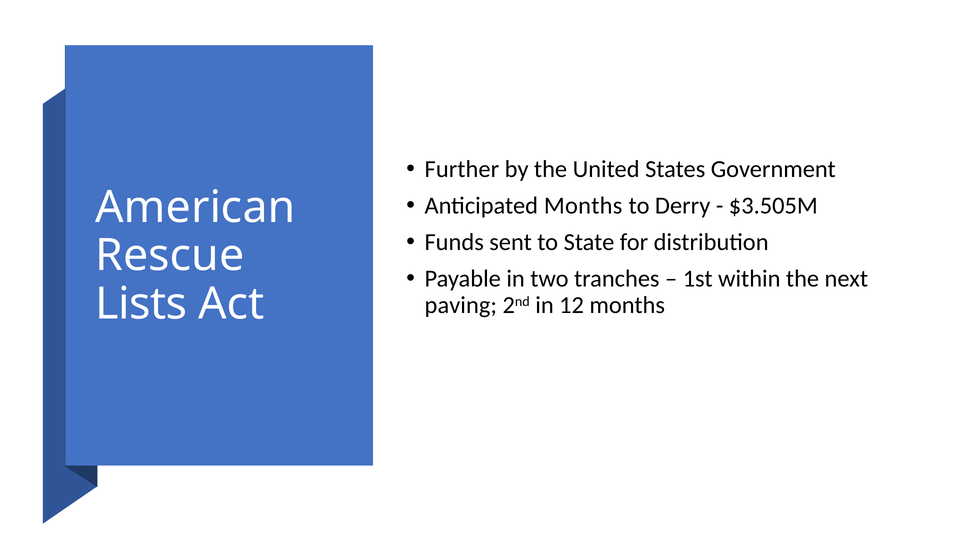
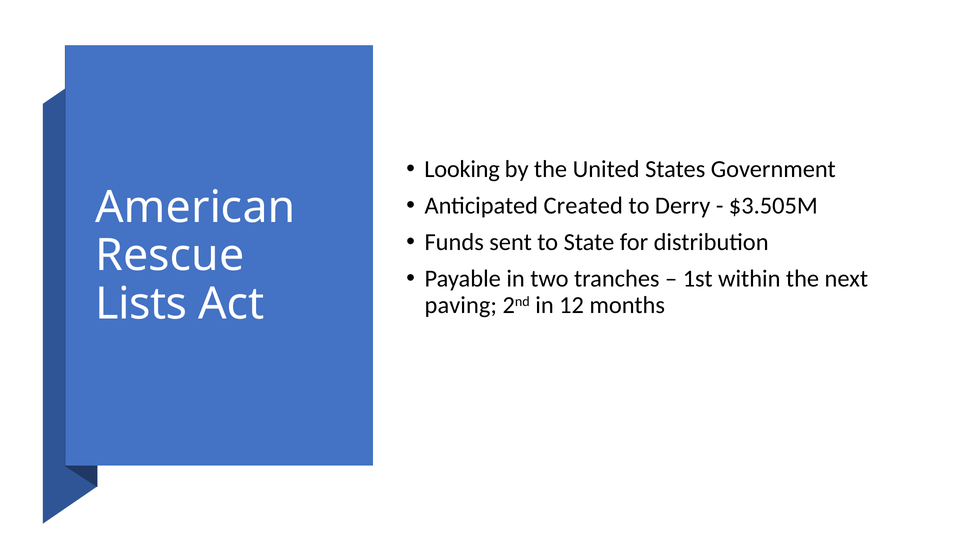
Further: Further -> Looking
Anticipated Months: Months -> Created
